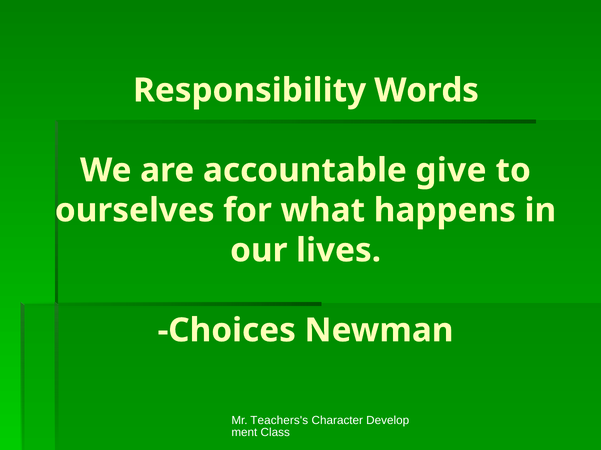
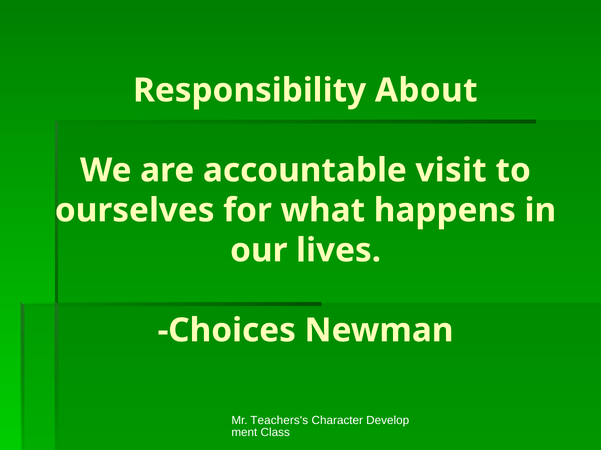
Words: Words -> About
give: give -> visit
